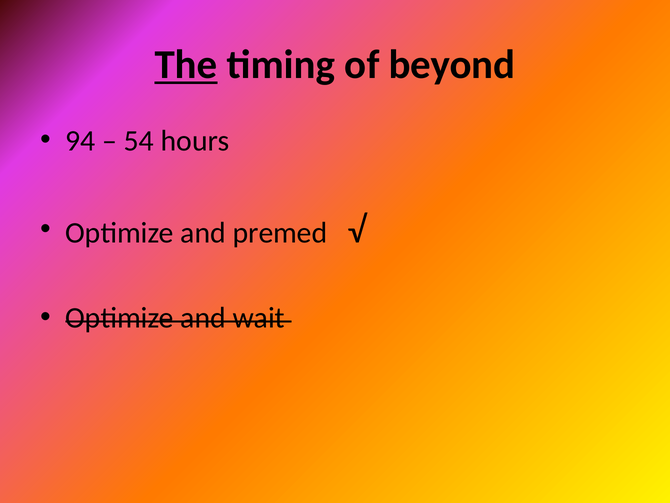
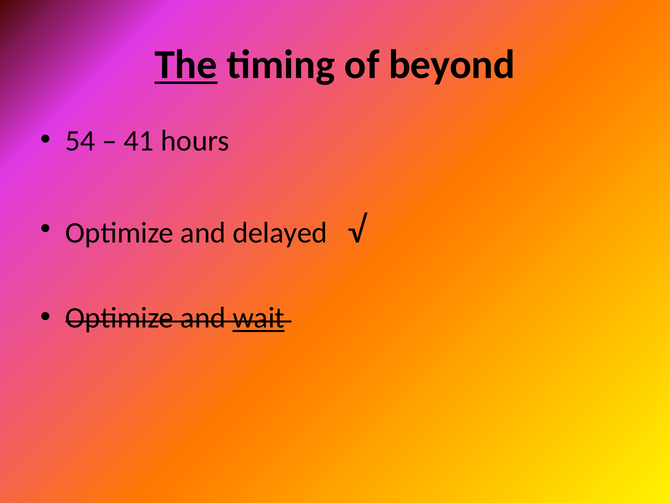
94: 94 -> 54
54: 54 -> 41
premed: premed -> delayed
wait underline: none -> present
